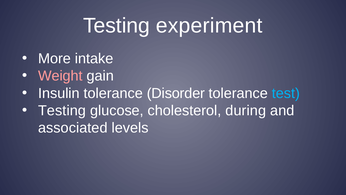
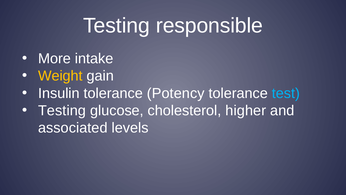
experiment: experiment -> responsible
Weight colour: pink -> yellow
Disorder: Disorder -> Potency
during: during -> higher
